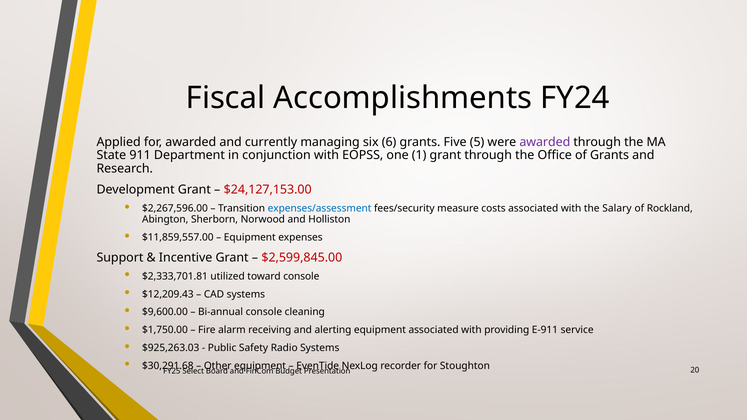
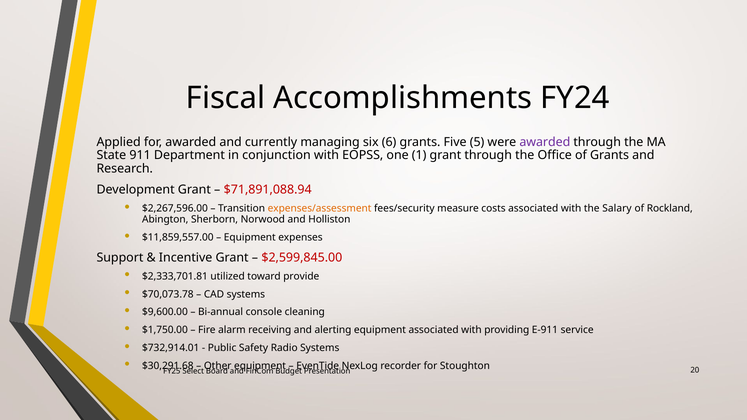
$24,127,153.00: $24,127,153.00 -> $71,891,088.94
expenses/assessment colour: blue -> orange
toward console: console -> provide
$12,209.43: $12,209.43 -> $70,073.78
$925,263.03: $925,263.03 -> $732,914.01
